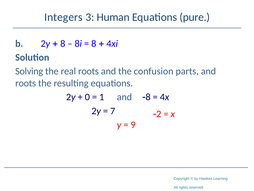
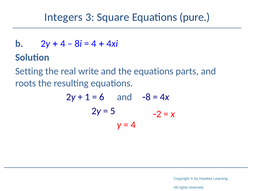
Human: Human -> Square
8 at (63, 43): 8 -> 4
8 at (94, 43): 8 -> 4
Solving: Solving -> Setting
real roots: roots -> write
the confusion: confusion -> equations
0: 0 -> 1
1: 1 -> 6
7: 7 -> 5
9 at (133, 124): 9 -> 4
